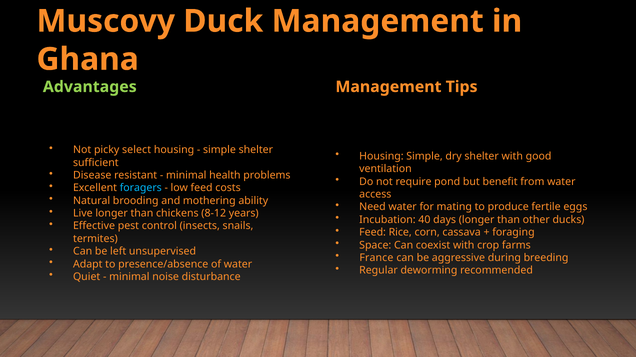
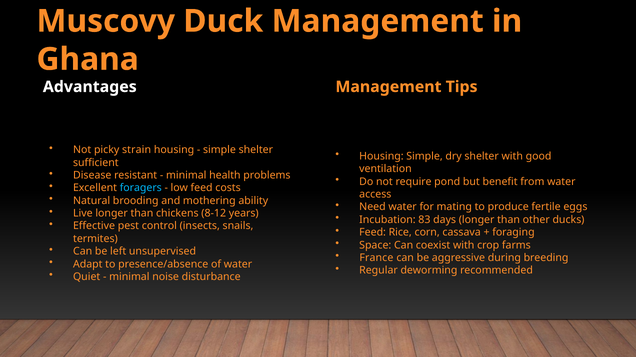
Advantages colour: light green -> white
select: select -> strain
40: 40 -> 83
